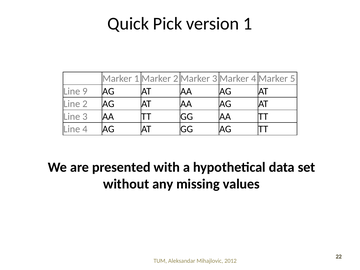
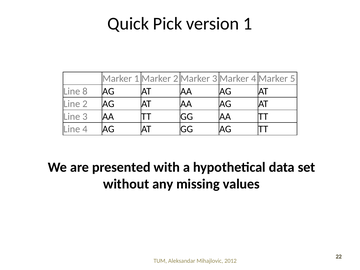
9: 9 -> 8
